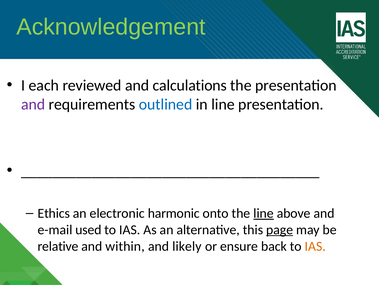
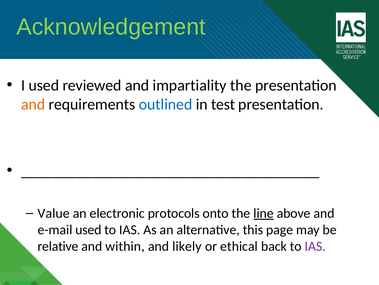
I each: each -> used
calculations: calculations -> impartiality
and at (33, 104) colour: purple -> orange
in line: line -> test
Ethics: Ethics -> Value
harmonic: harmonic -> protocols
page underline: present -> none
ensure: ensure -> ethical
IAS at (315, 246) colour: orange -> purple
